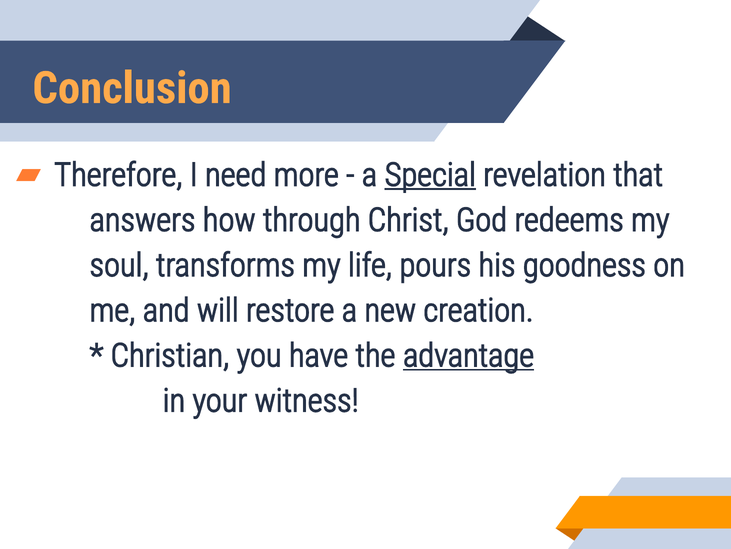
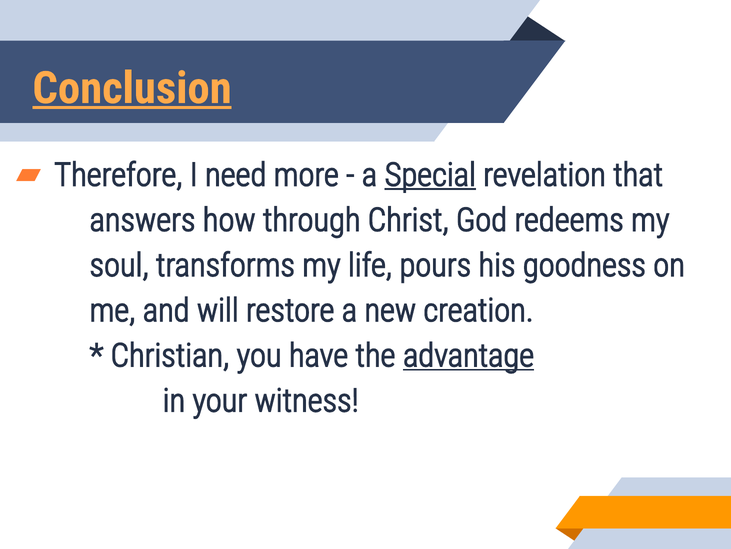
Conclusion underline: none -> present
